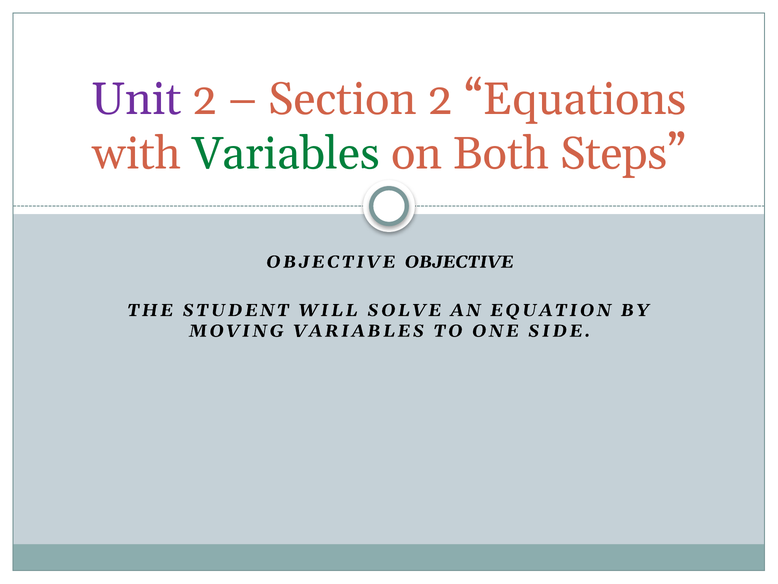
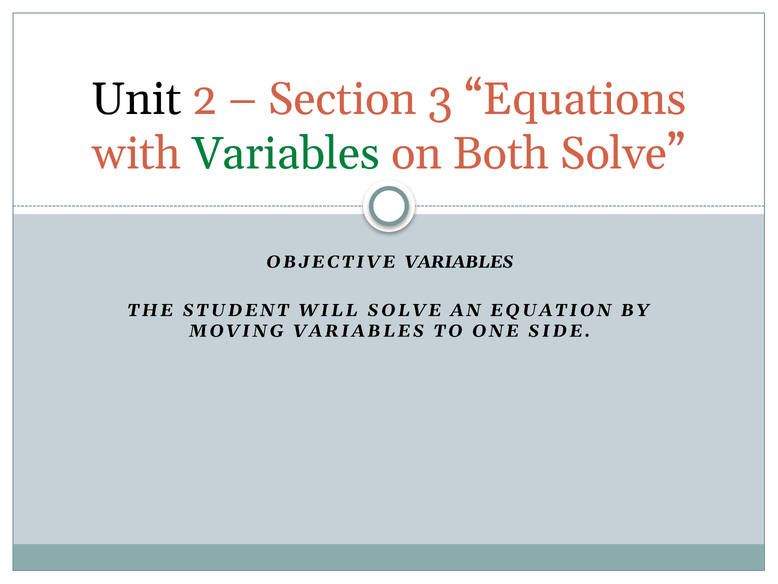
Unit colour: purple -> black
Section 2: 2 -> 3
Both Steps: Steps -> Solve
OBJECTIVE OBJECTIVE: OBJECTIVE -> VARIABLES
